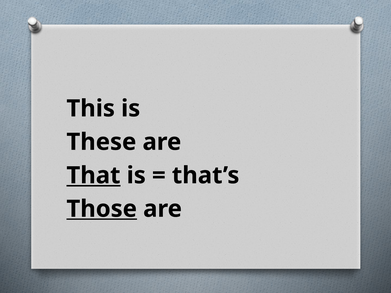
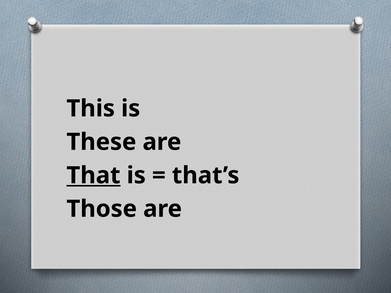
Those underline: present -> none
